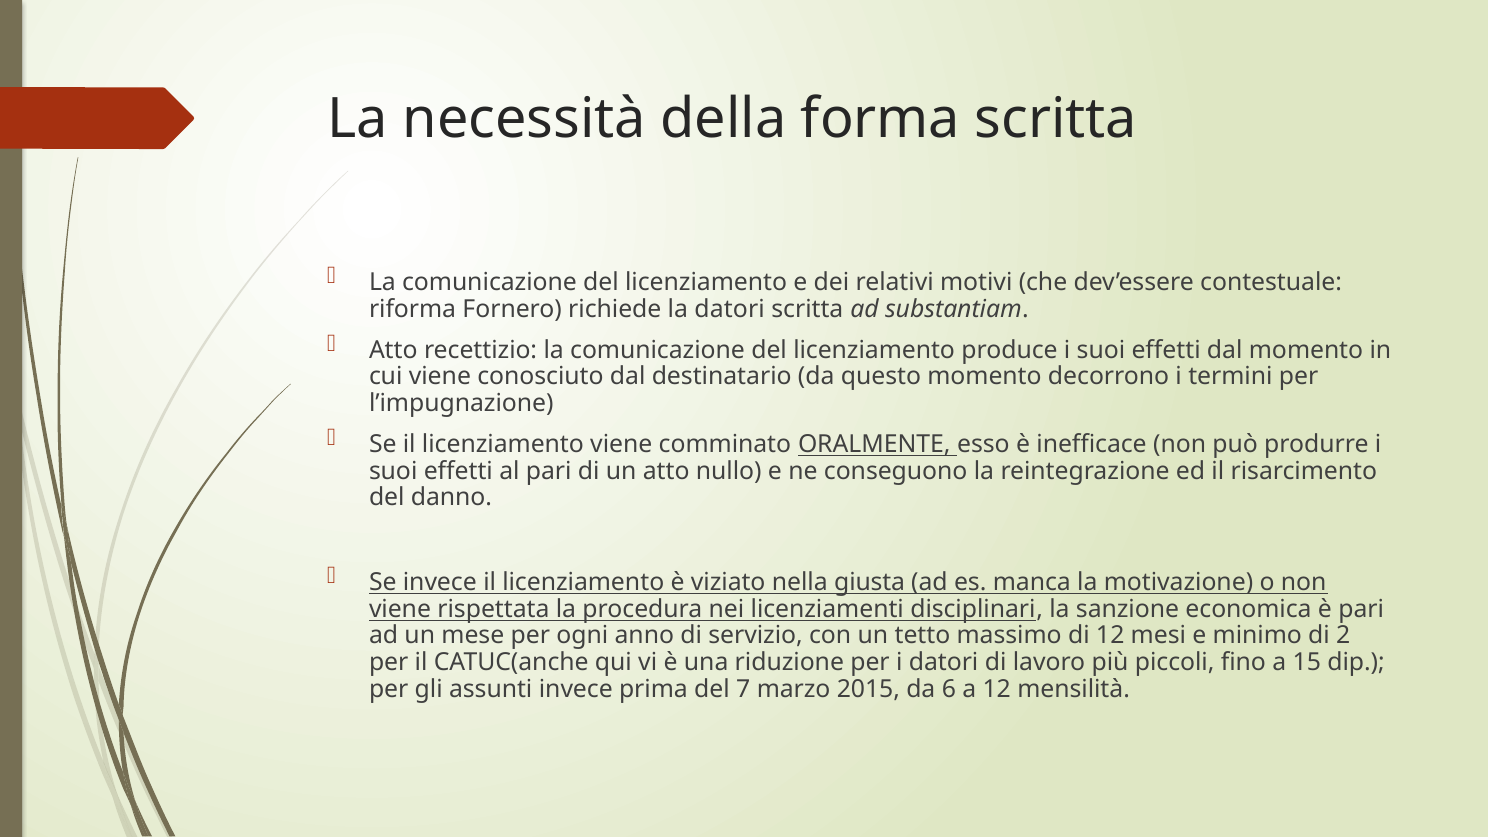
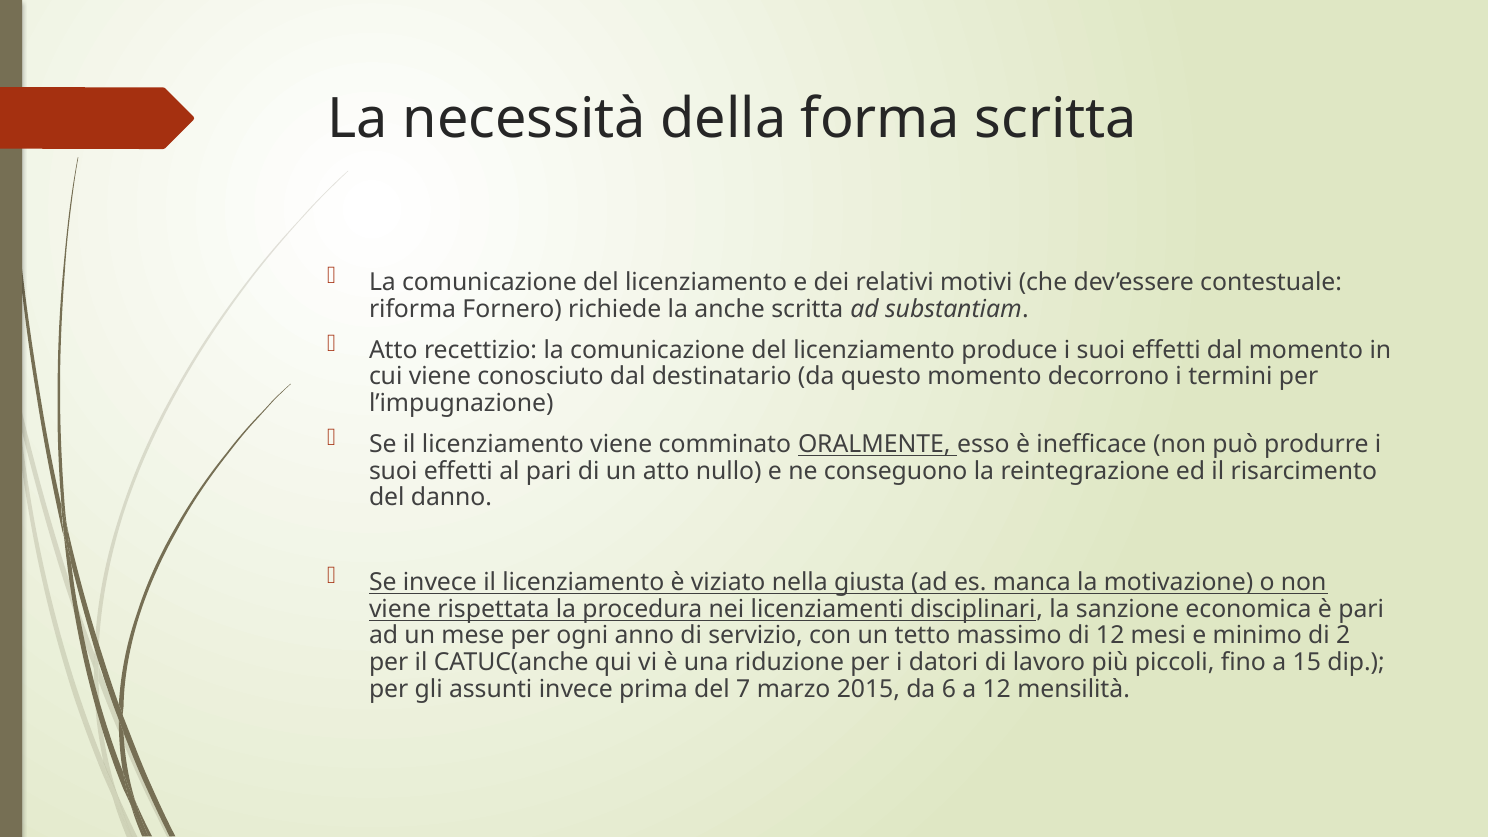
la datori: datori -> anche
